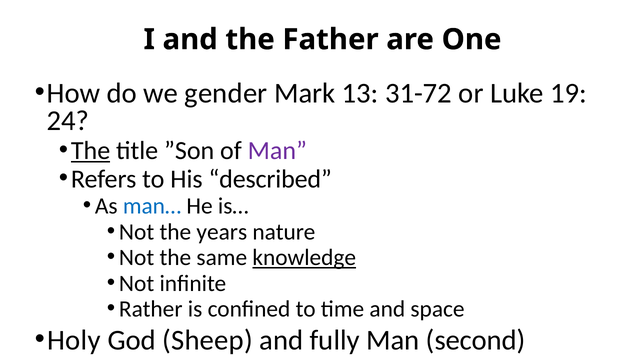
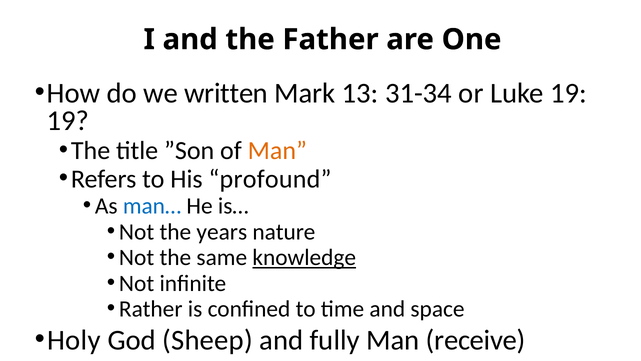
gender: gender -> written
31-72: 31-72 -> 31-34
24 at (68, 121): 24 -> 19
The at (91, 151) underline: present -> none
Man at (277, 151) colour: purple -> orange
described: described -> profound
second: second -> receive
